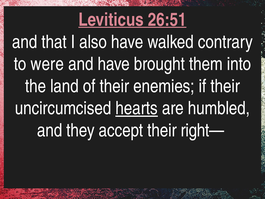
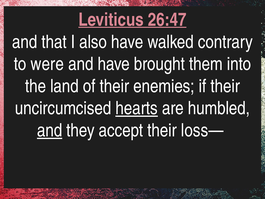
26:51: 26:51 -> 26:47
and at (50, 130) underline: none -> present
right—: right— -> loss—
